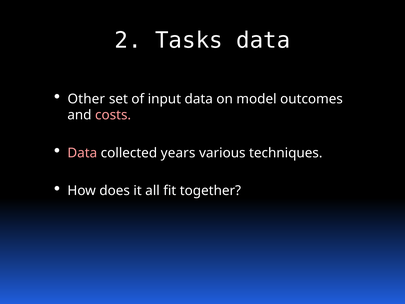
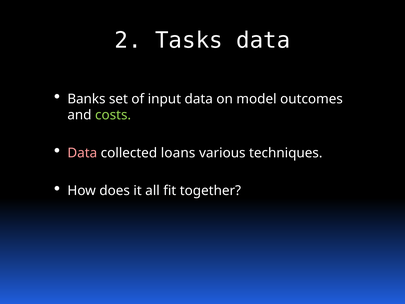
Other: Other -> Banks
costs colour: pink -> light green
years: years -> loans
